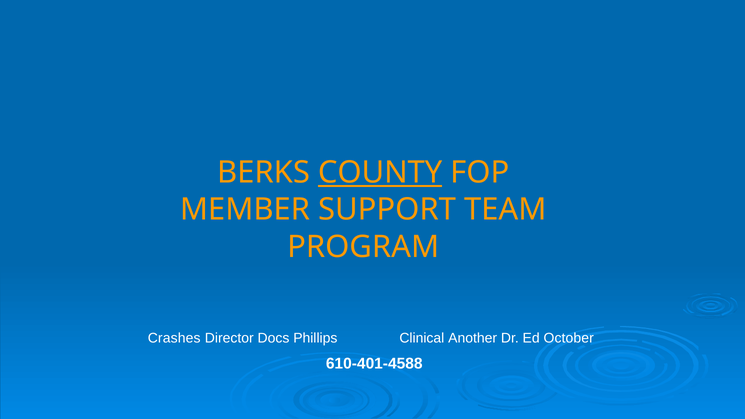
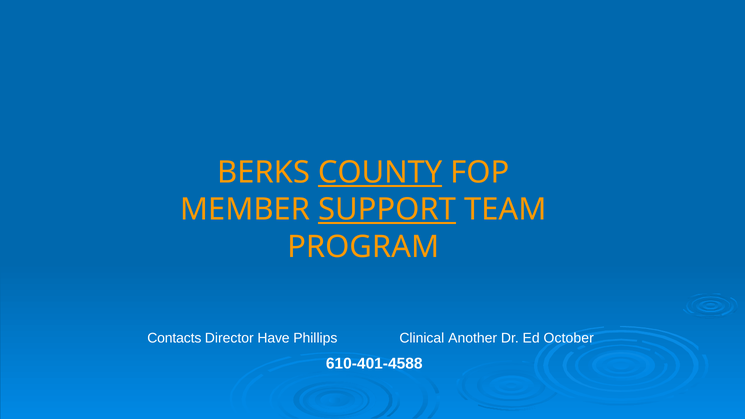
SUPPORT underline: none -> present
Crashes: Crashes -> Contacts
Docs: Docs -> Have
